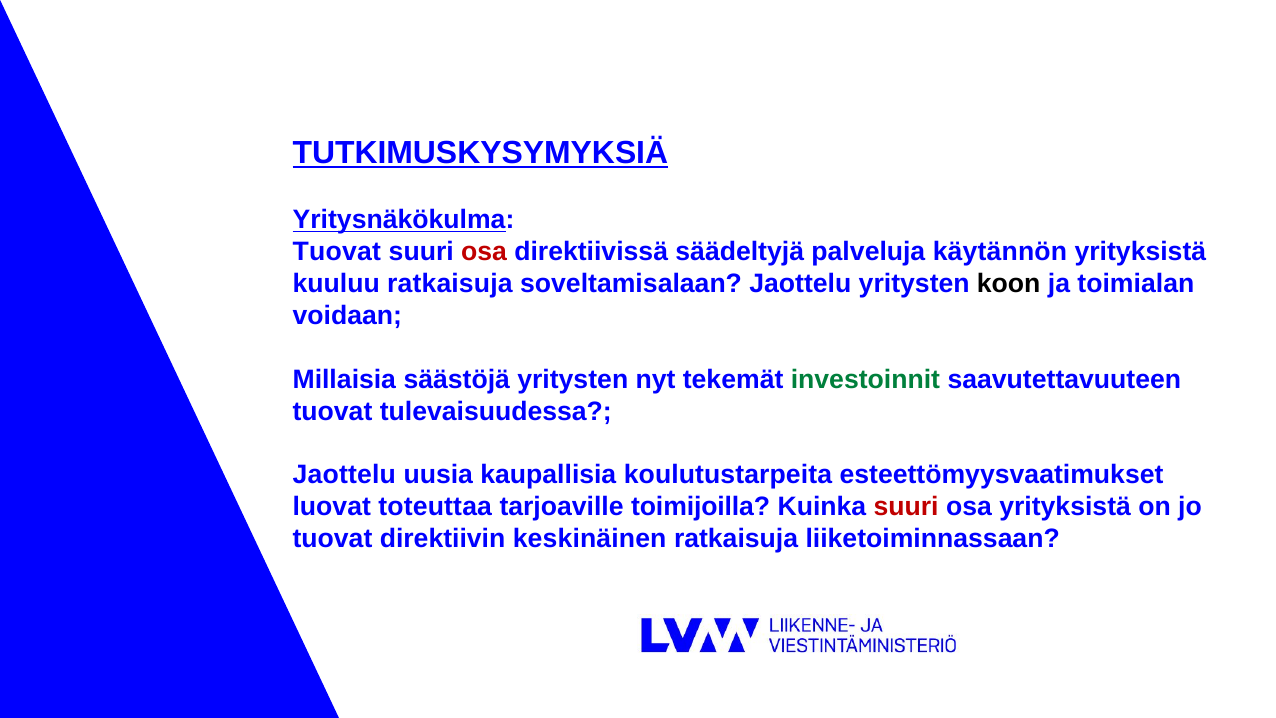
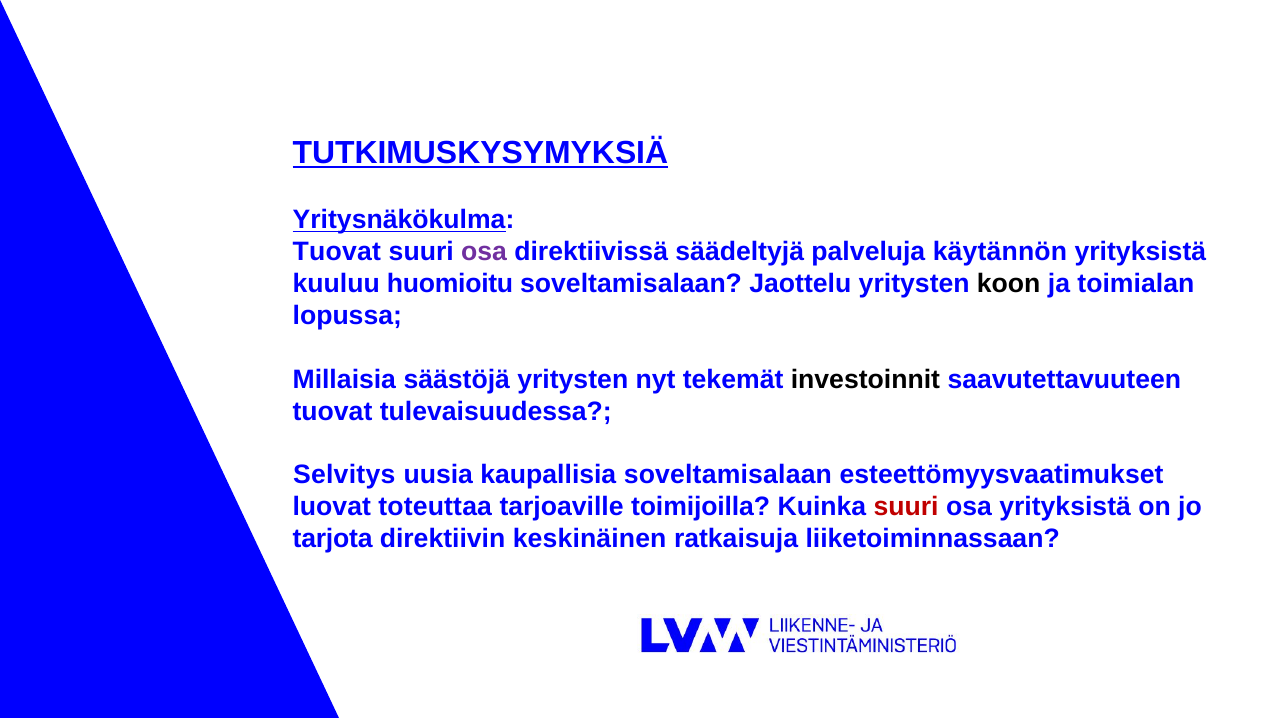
osa at (484, 252) colour: red -> purple
kuuluu ratkaisuja: ratkaisuja -> huomioitu
voidaan: voidaan -> lopussa
investoinnit colour: green -> black
Jaottelu at (344, 475): Jaottelu -> Selvitys
kaupallisia koulutustarpeita: koulutustarpeita -> soveltamisalaan
tuovat at (333, 539): tuovat -> tarjota
